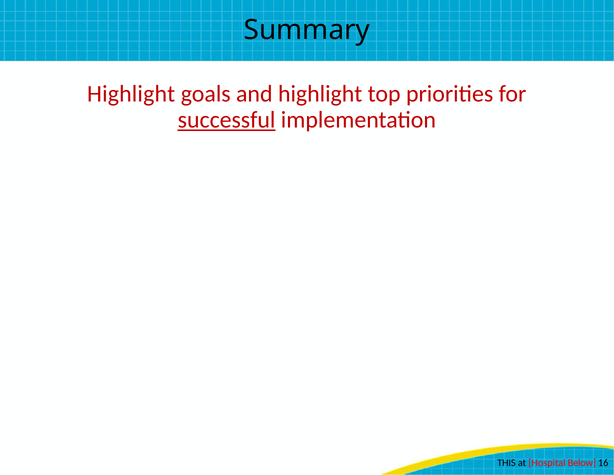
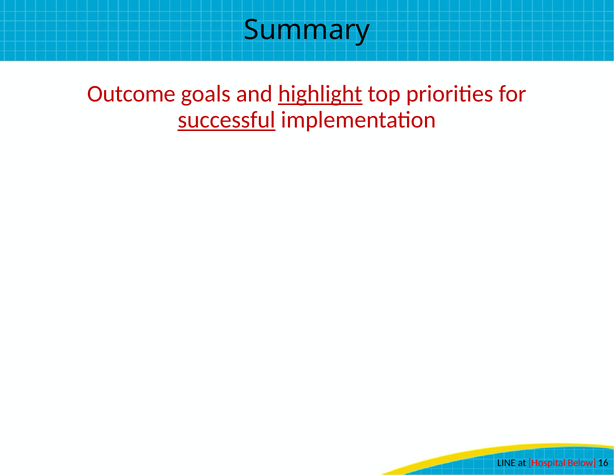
Highlight at (131, 94): Highlight -> Outcome
highlight at (320, 94) underline: none -> present
THIS: THIS -> LINE
